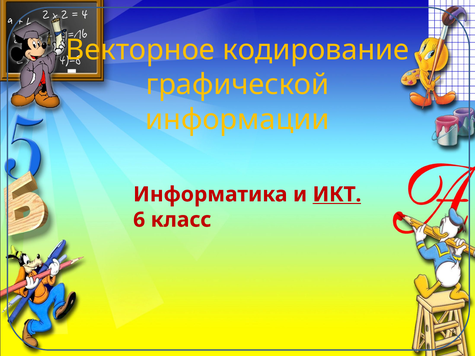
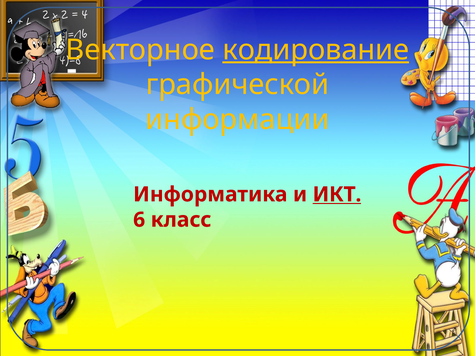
кодирование underline: none -> present
